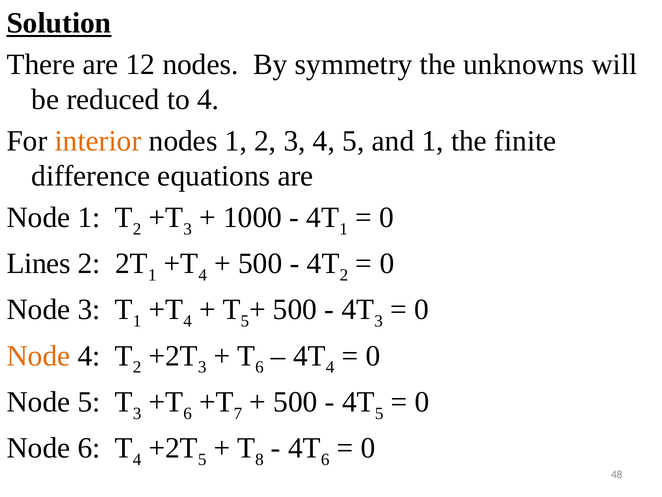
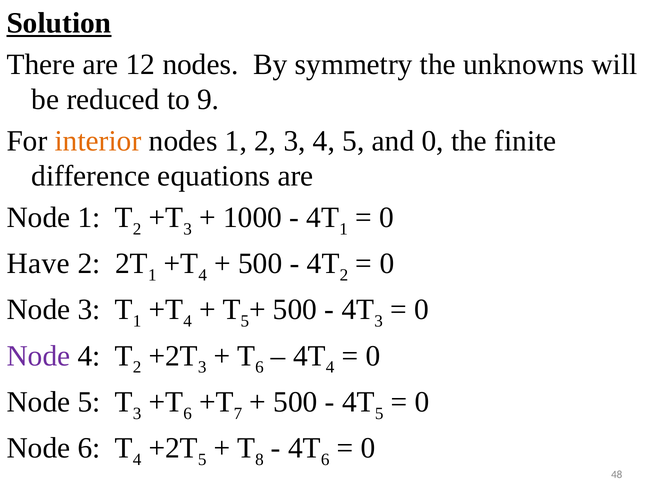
to 4: 4 -> 9
and 1: 1 -> 0
Lines: Lines -> Have
Node at (38, 356) colour: orange -> purple
